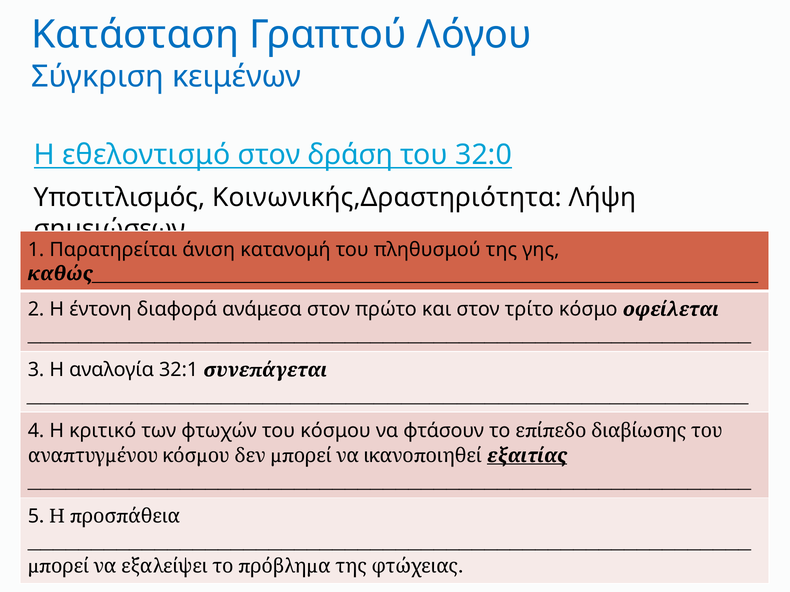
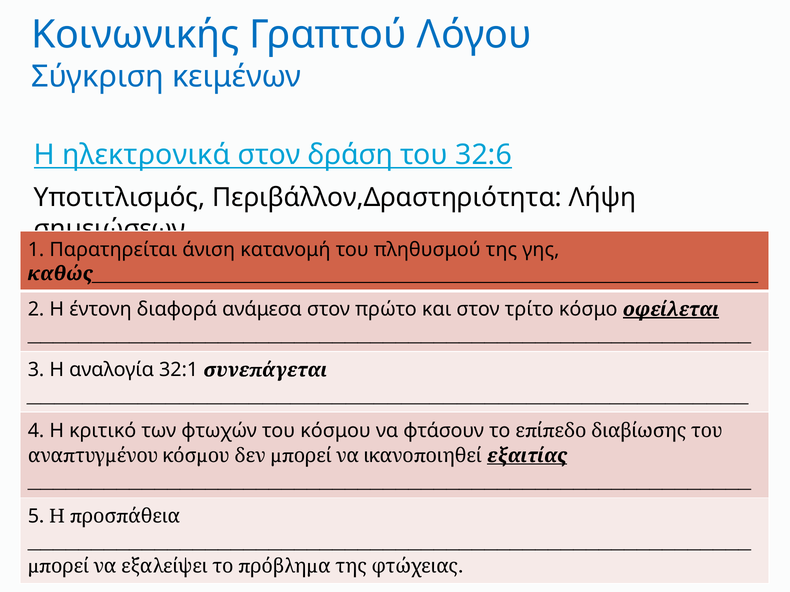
Κατάσταση: Κατάσταση -> Κοινωνικής
εθελοντισμό: εθελοντισμό -> ηλεκτρονικά
32:0: 32:0 -> 32:6
Κοινωνικής,Δραστηριότητα: Κοινωνικής,Δραστηριότητα -> Περιβάλλον,Δραστηριότητα
οφείλεται underline: none -> present
